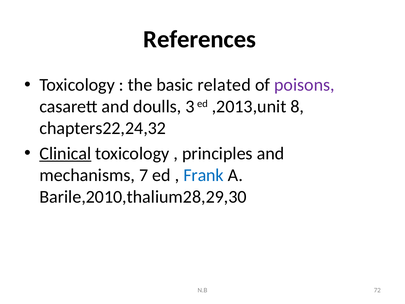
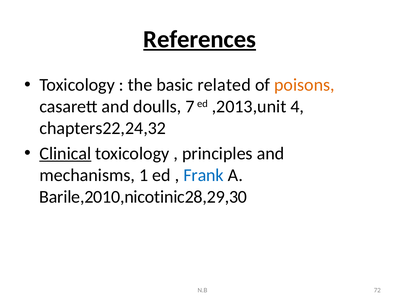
References underline: none -> present
poisons colour: purple -> orange
3: 3 -> 7
8: 8 -> 4
7: 7 -> 1
Barile,2010,thalium28,29,30: Barile,2010,thalium28,29,30 -> Barile,2010,nicotinic28,29,30
